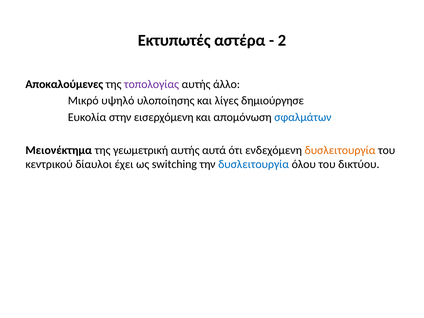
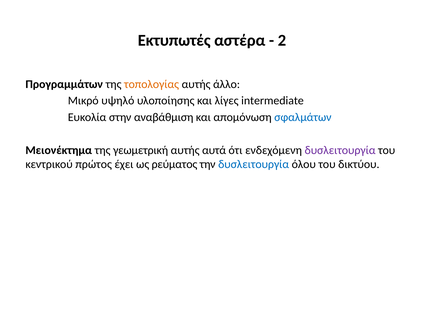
Αποκαλούμενες: Αποκαλούμενες -> Προγραμμάτων
τοπολογίας colour: purple -> orange
δημιούργησε: δημιούργησε -> intermediate
εισερχόμενη: εισερχόμενη -> αναβάθμιση
δυσλειτουργία at (340, 150) colour: orange -> purple
δίαυλοι: δίαυλοι -> πρώτος
switching: switching -> ρεύματος
